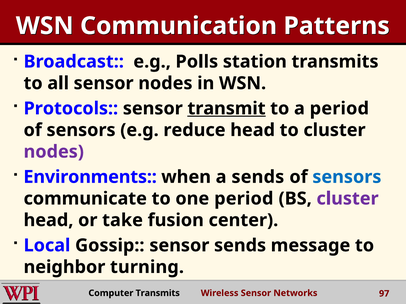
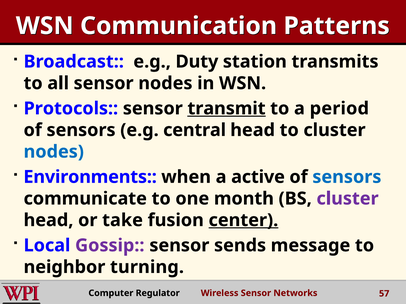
Polls: Polls -> Duty
reduce: reduce -> central
nodes at (54, 152) colour: purple -> blue
a sends: sends -> active
one period: period -> month
center underline: none -> present
Gossip colour: black -> purple
Computer Transmits: Transmits -> Regulator
97: 97 -> 57
